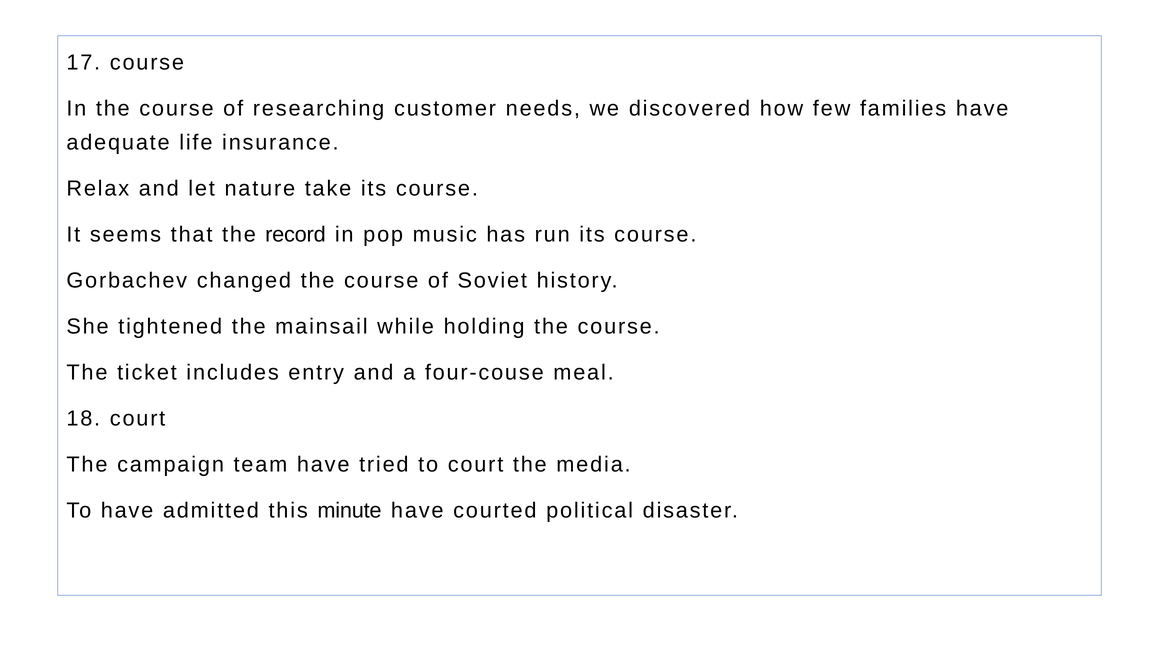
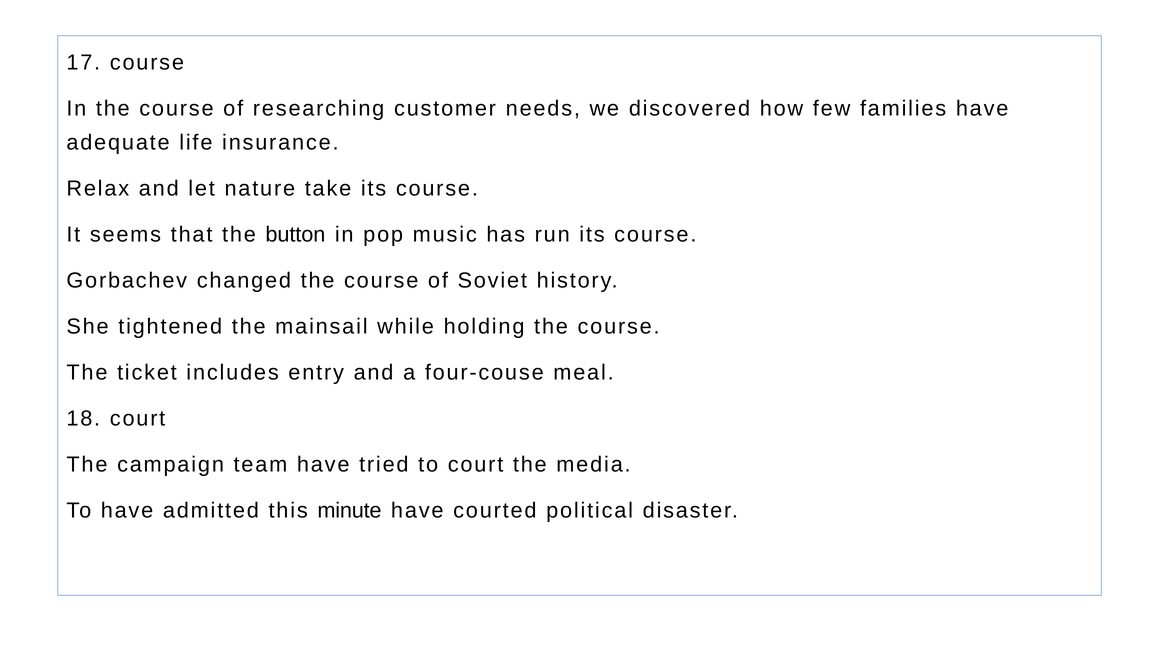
record: record -> button
